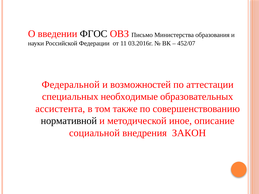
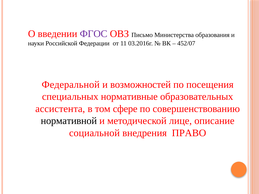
ФГОС colour: black -> purple
аттестации: аттестации -> посещения
необходимые: необходимые -> нормативные
также: также -> сфере
иное: иное -> лице
ЗАКОН: ЗАКОН -> ПРАВО
